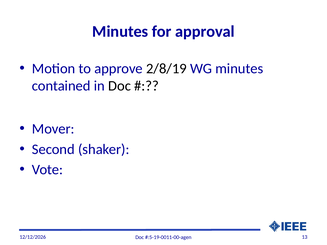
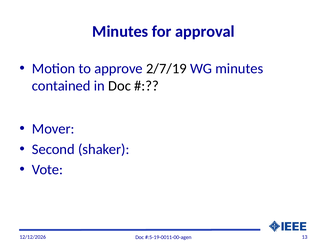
2/8/19: 2/8/19 -> 2/7/19
